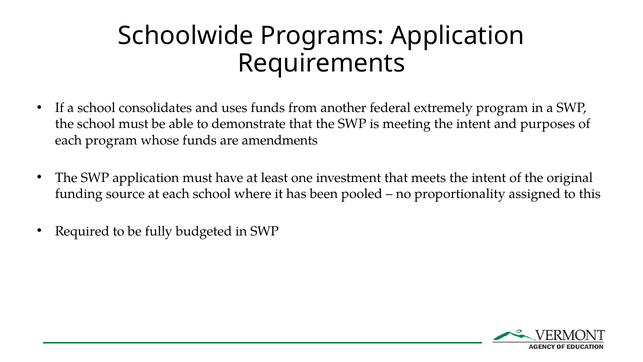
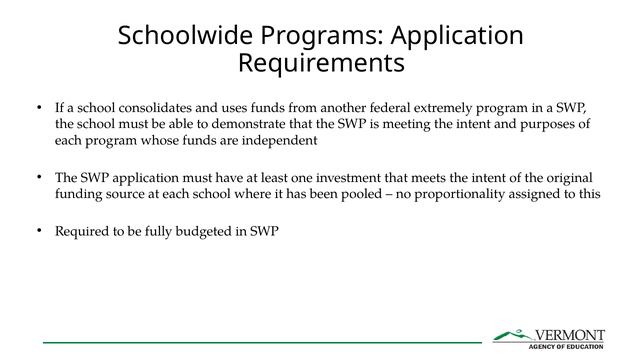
amendments: amendments -> independent
